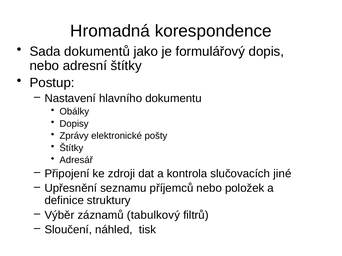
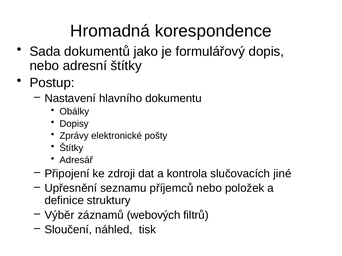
tabulkový: tabulkový -> webových
